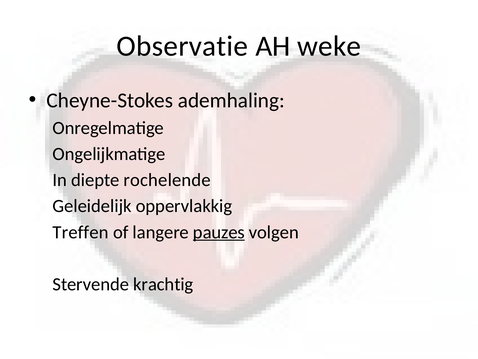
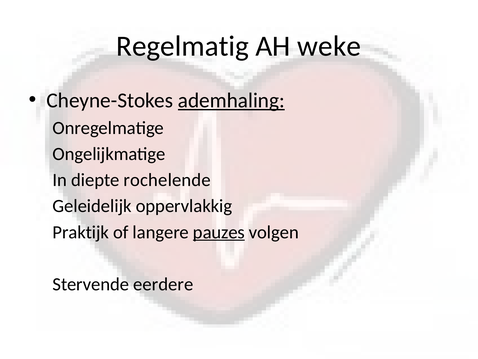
Observatie: Observatie -> Regelmatig
ademhaling underline: none -> present
Treffen: Treffen -> Praktijk
krachtig: krachtig -> eerdere
